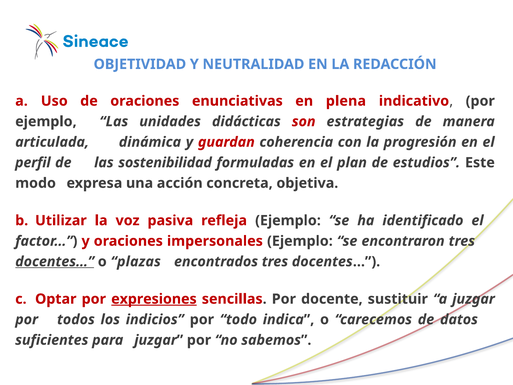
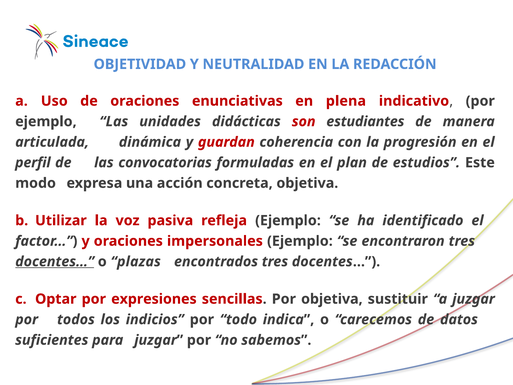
estrategias: estrategias -> estudiantes
sostenibilidad: sostenibilidad -> convocatorias
expresiones underline: present -> none
Por docente: docente -> objetiva
